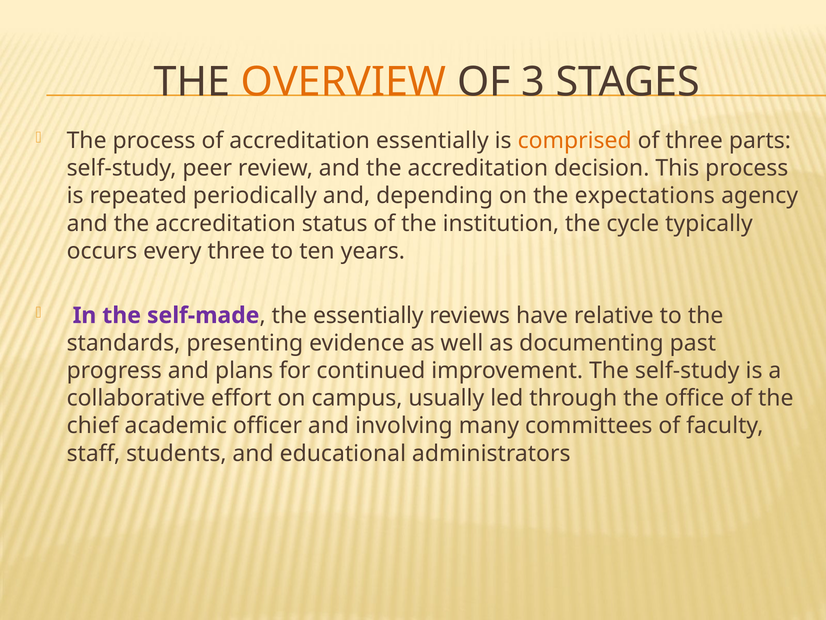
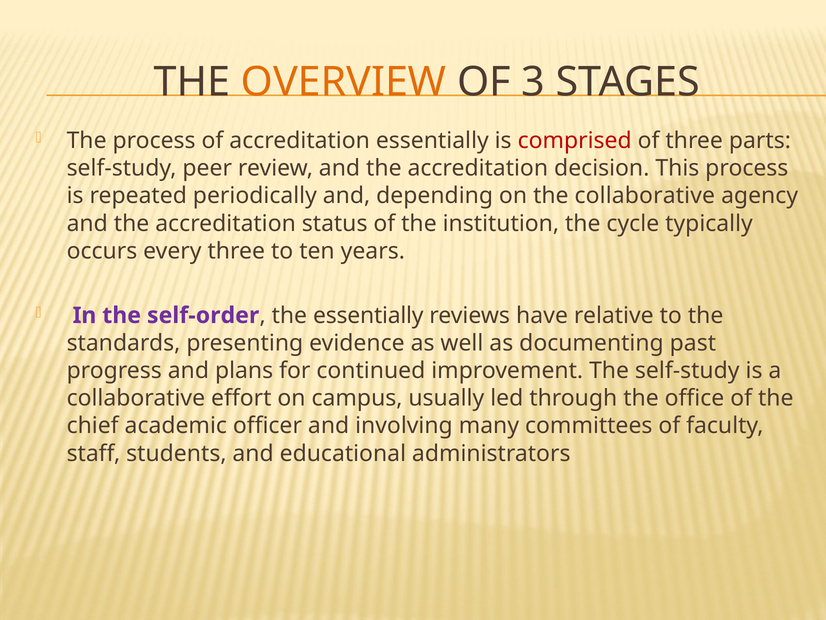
comprised colour: orange -> red
the expectations: expectations -> collaborative
self-made: self-made -> self-order
